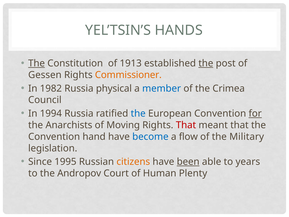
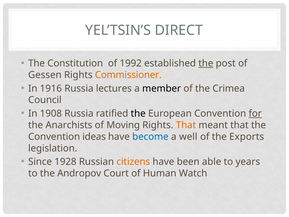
HANDS: HANDS -> DIRECT
The at (37, 63) underline: present -> none
1913: 1913 -> 1992
1982: 1982 -> 1916
physical: physical -> lectures
member colour: blue -> black
1994: 1994 -> 1908
the at (138, 113) colour: blue -> black
That at (186, 125) colour: red -> orange
hand: hand -> ideas
flow: flow -> well
Military: Military -> Exports
1995: 1995 -> 1928
been underline: present -> none
Plenty: Plenty -> Watch
